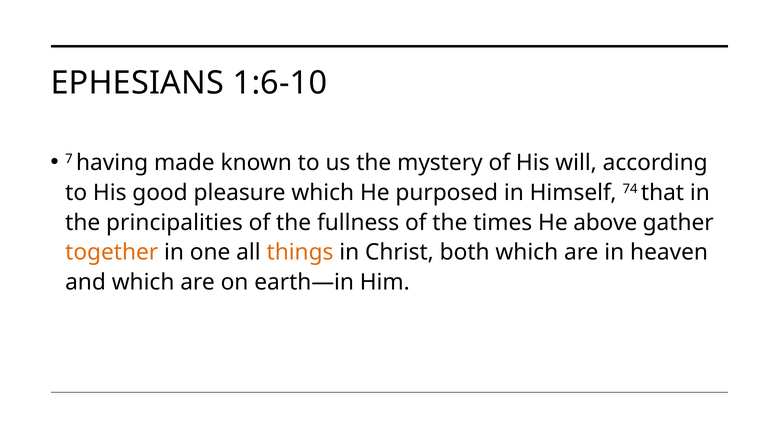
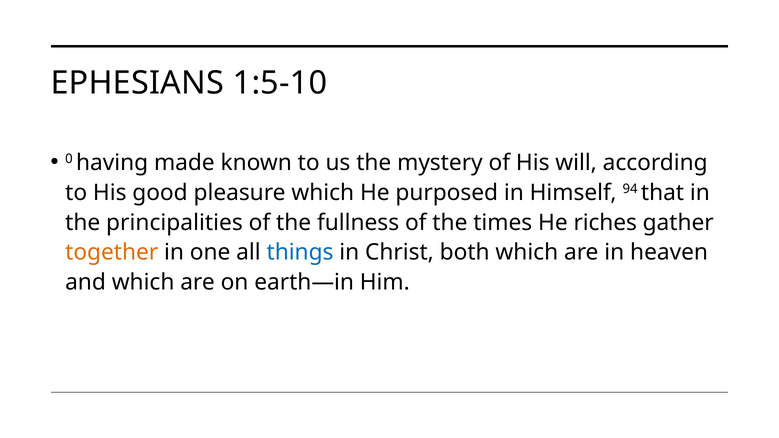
1:6-10: 1:6-10 -> 1:5-10
7: 7 -> 0
74: 74 -> 94
above: above -> riches
things colour: orange -> blue
